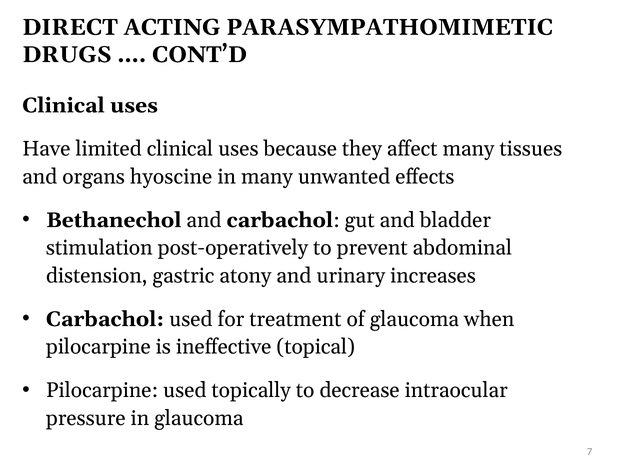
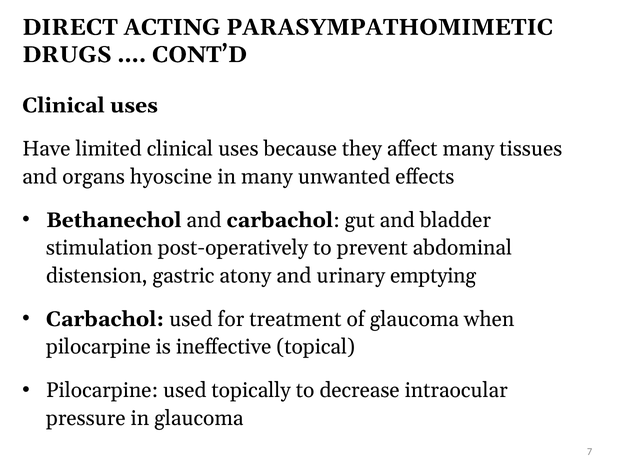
increases: increases -> emptying
